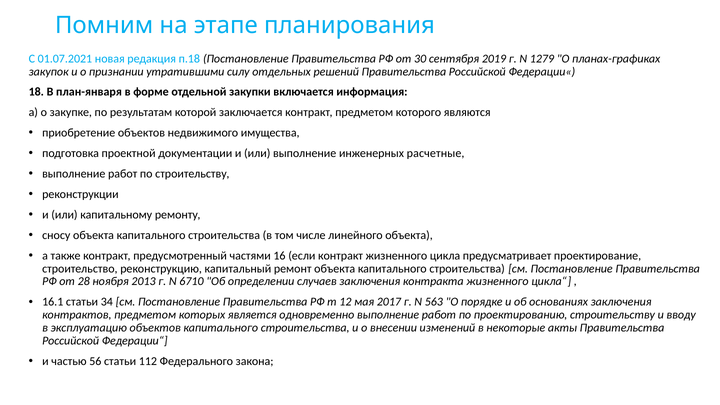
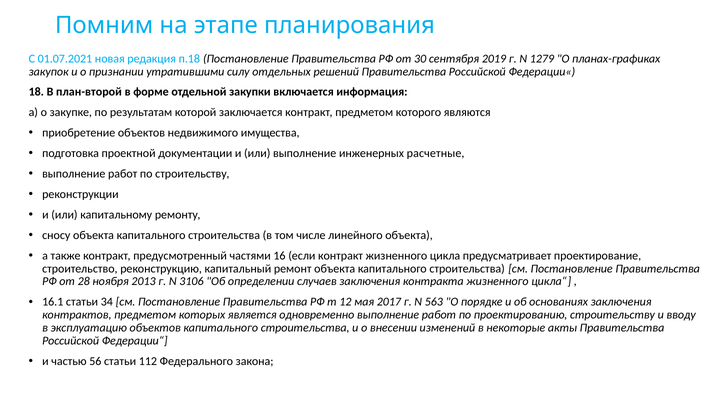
план-января: план-января -> план-второй
6710: 6710 -> 3106
